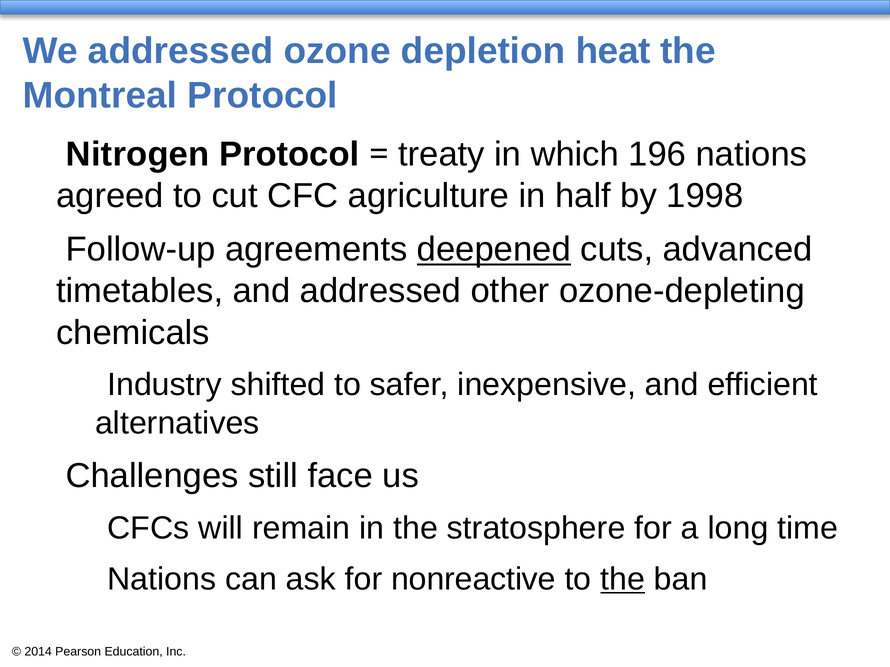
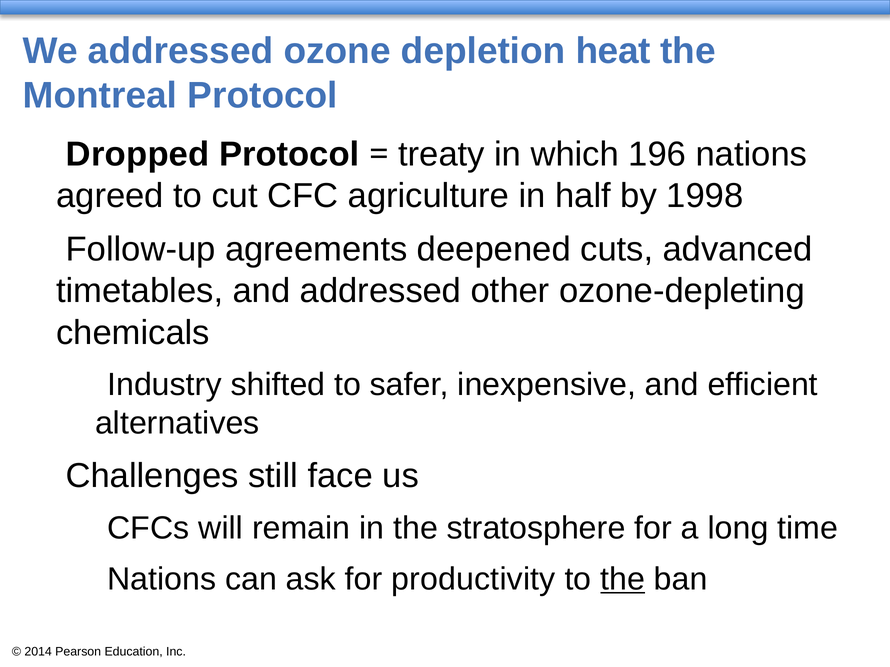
Nitrogen: Nitrogen -> Dropped
deepened underline: present -> none
nonreactive: nonreactive -> productivity
